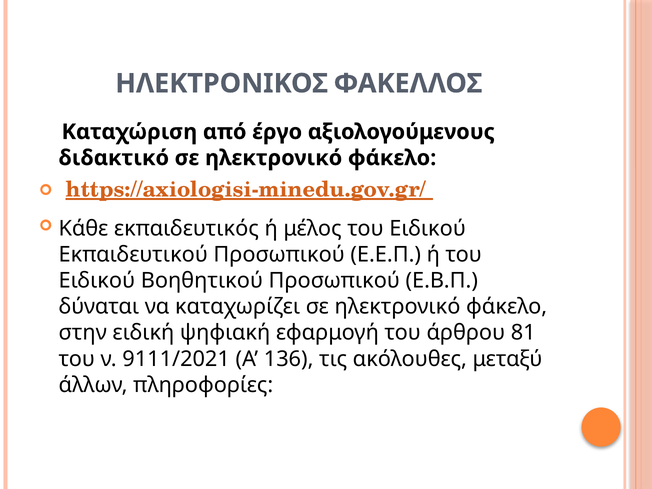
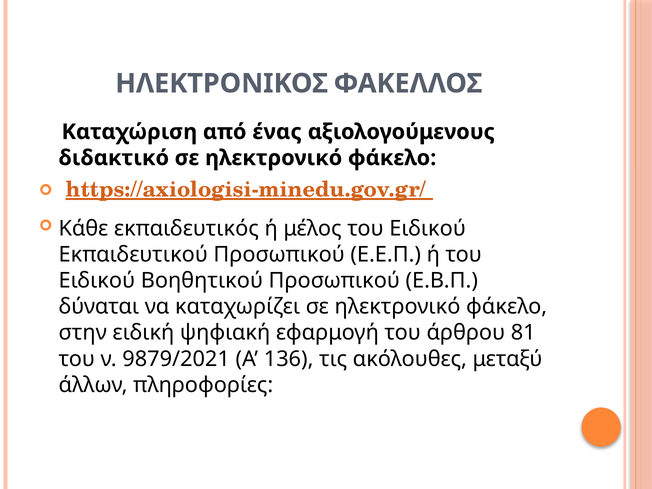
έργο: έργο -> ένας
9111/2021: 9111/2021 -> 9879/2021
